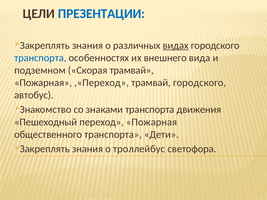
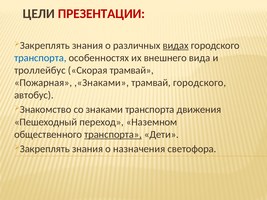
ПРЕЗЕНТАЦИИ colour: blue -> red
подземном: подземном -> троллейбус
,«Переход: ,«Переход -> ,«Знаками
переход Пожарная: Пожарная -> Наземном
транспорта at (113, 135) underline: none -> present
троллейбус: троллейбус -> назначения
